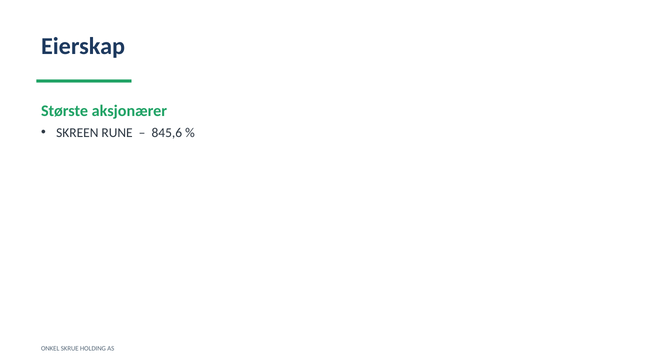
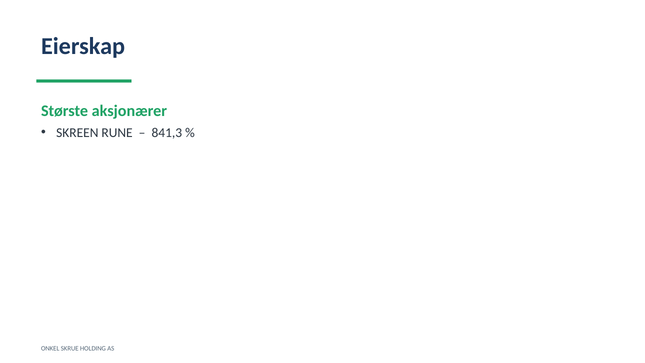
845,6: 845,6 -> 841,3
